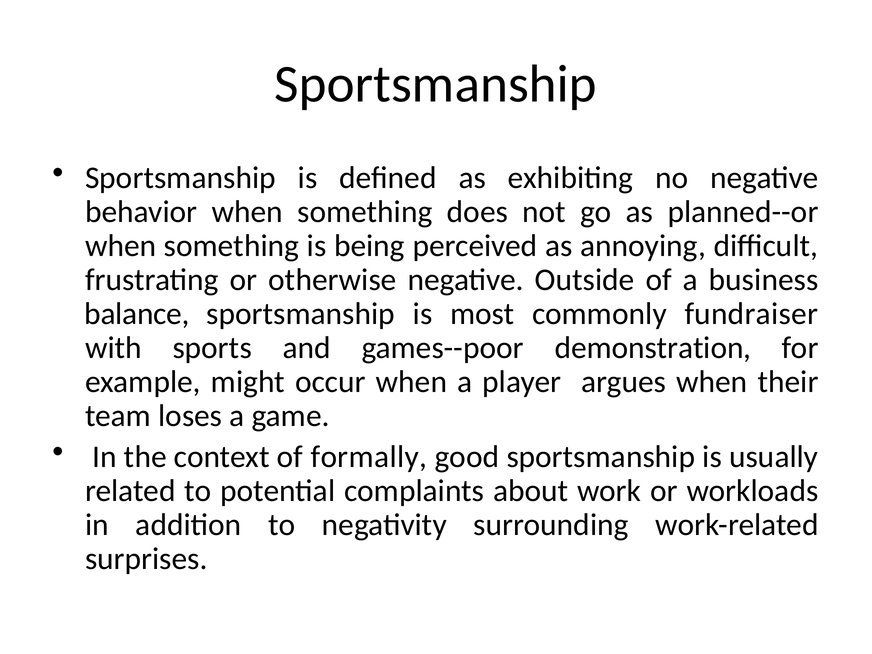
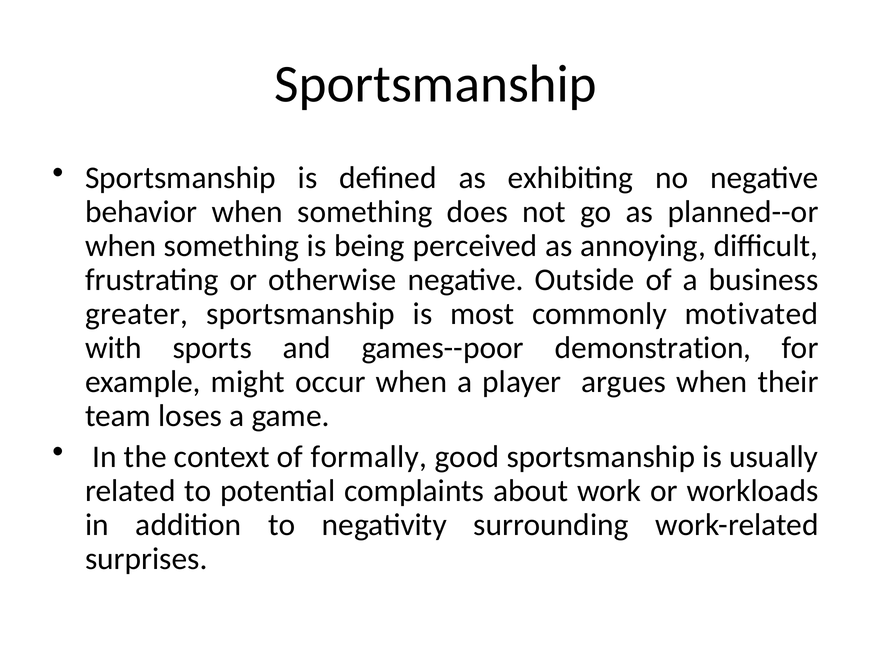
balance: balance -> greater
fundraiser: fundraiser -> motivated
